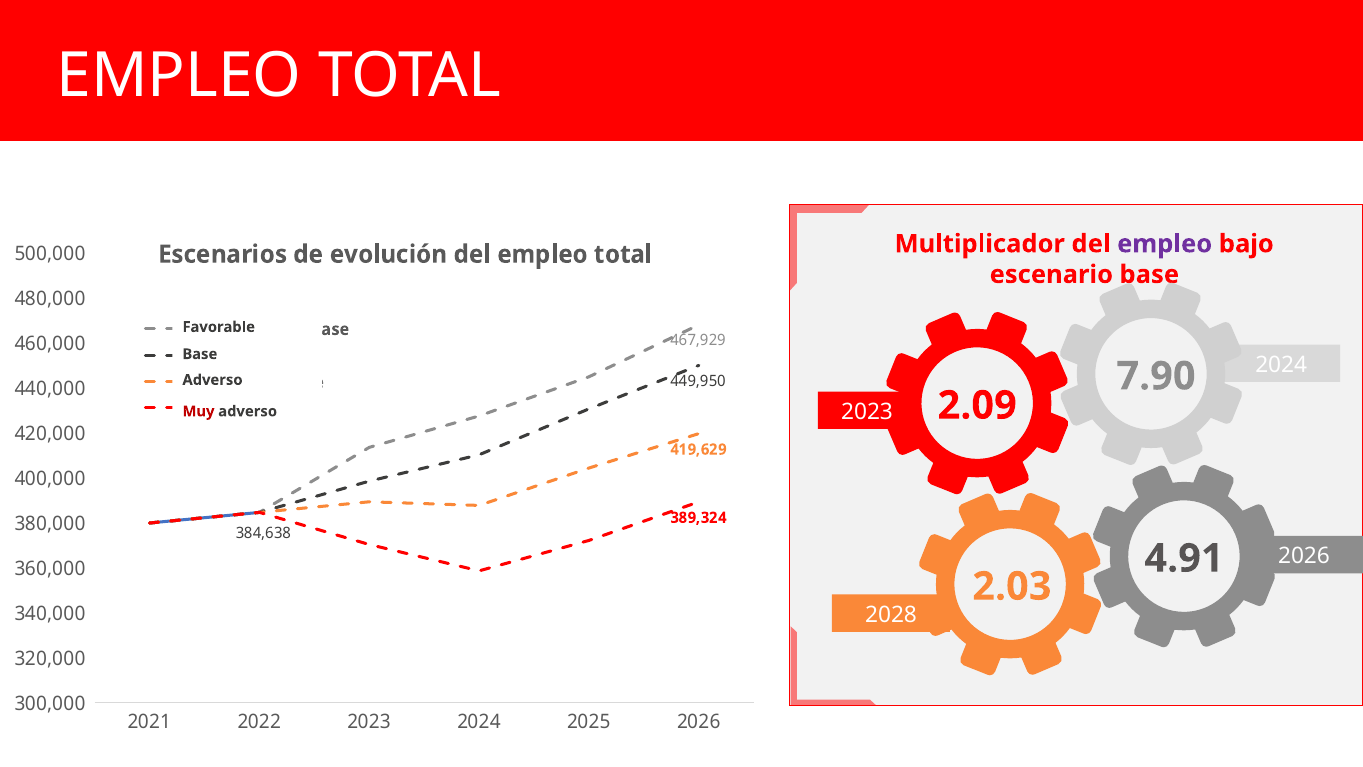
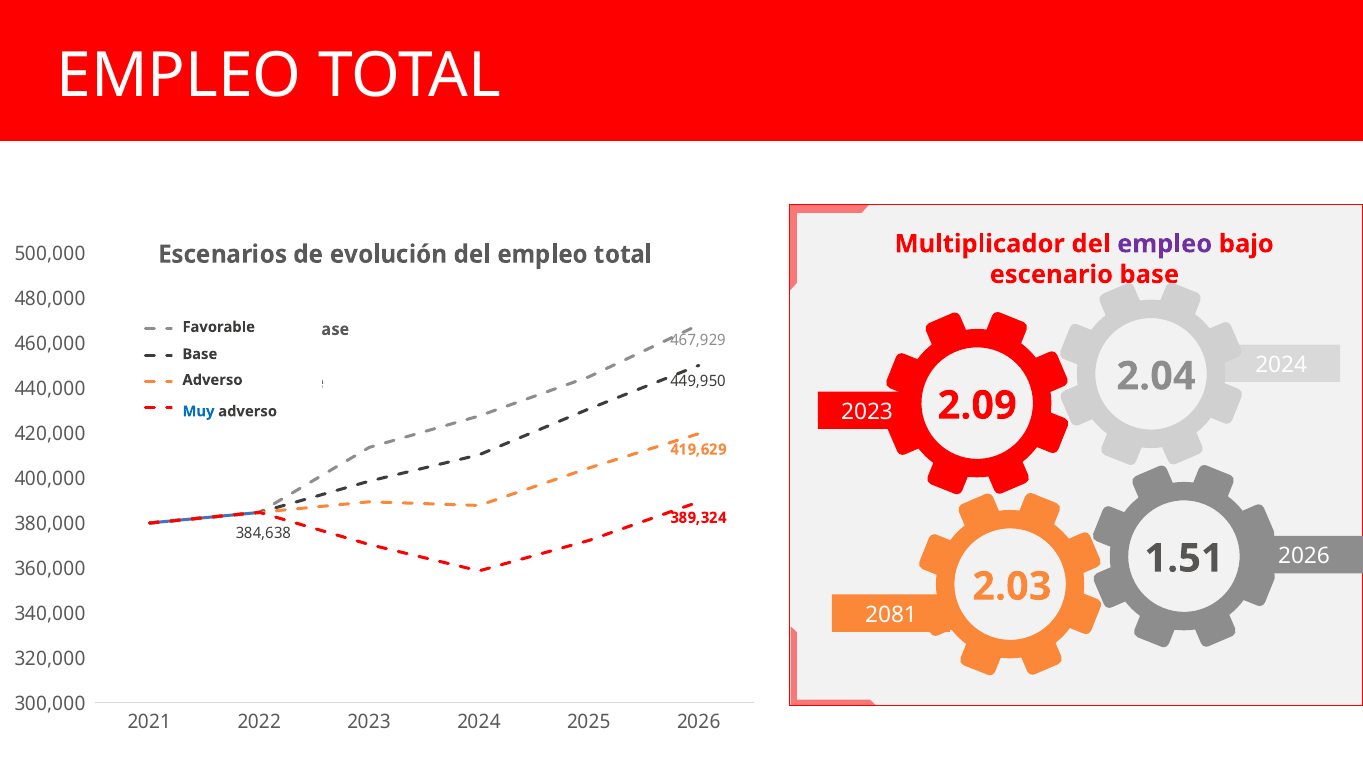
7.90: 7.90 -> 2.04
Muy colour: red -> blue
4.91: 4.91 -> 1.51
2028: 2028 -> 2081
